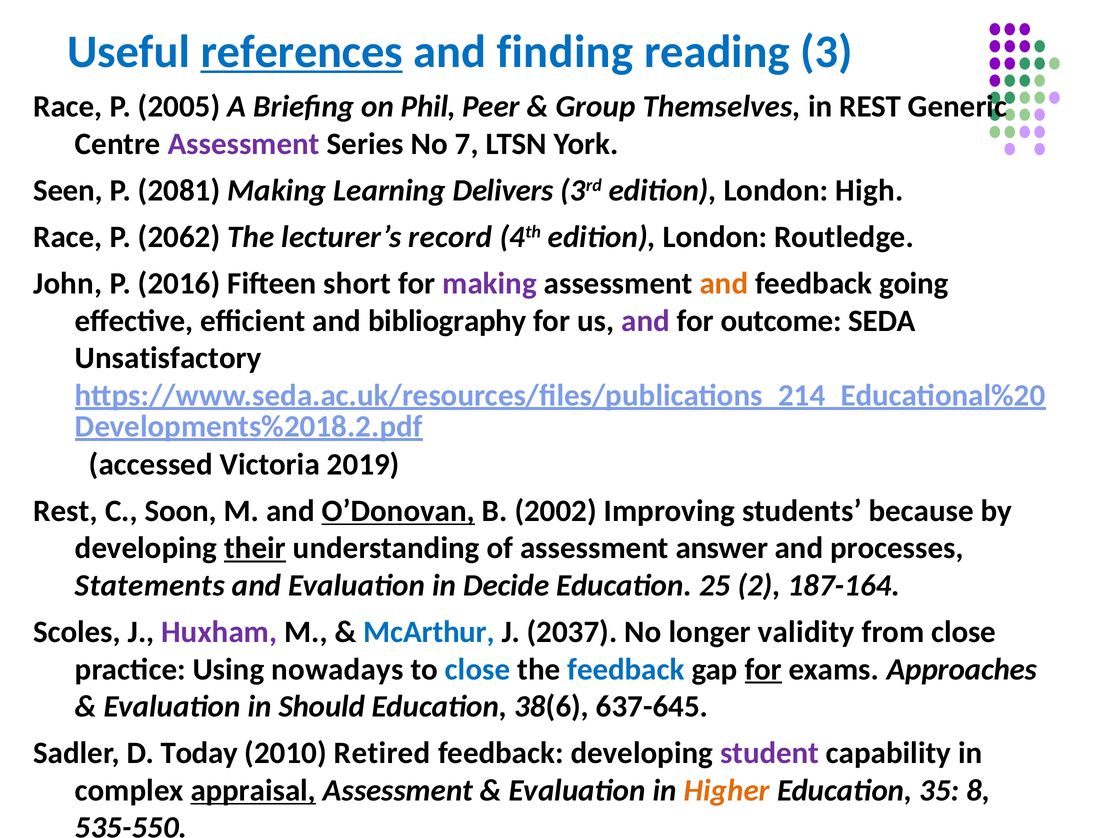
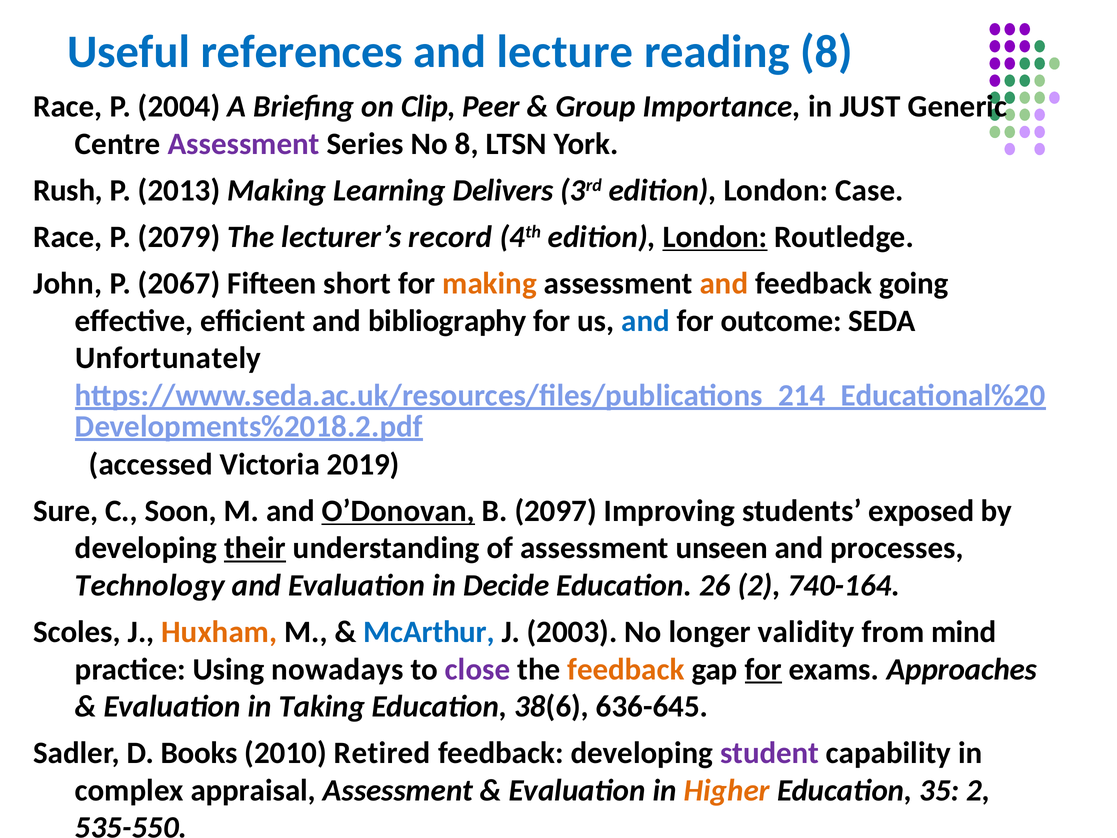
references underline: present -> none
finding: finding -> lecture
reading 3: 3 -> 8
2005: 2005 -> 2004
Phil: Phil -> Clip
Themselves: Themselves -> Importance
in REST: REST -> JUST
No 7: 7 -> 8
Seen: Seen -> Rush
2081: 2081 -> 2013
High: High -> Case
2062: 2062 -> 2079
London at (715, 237) underline: none -> present
2016: 2016 -> 2067
making at (489, 283) colour: purple -> orange
and at (646, 321) colour: purple -> blue
Unsatisfactory: Unsatisfactory -> Unfortunately
Rest at (65, 511): Rest -> Sure
2002: 2002 -> 2097
because: because -> exposed
answer: answer -> unseen
Statements: Statements -> Technology
25: 25 -> 26
187-164: 187-164 -> 740-164
Huxham colour: purple -> orange
2037: 2037 -> 2003
from close: close -> mind
close at (478, 669) colour: blue -> purple
feedback at (626, 669) colour: blue -> orange
Should: Should -> Taking
637-645: 637-645 -> 636-645
Today: Today -> Books
appraisal underline: present -> none
35 8: 8 -> 2
